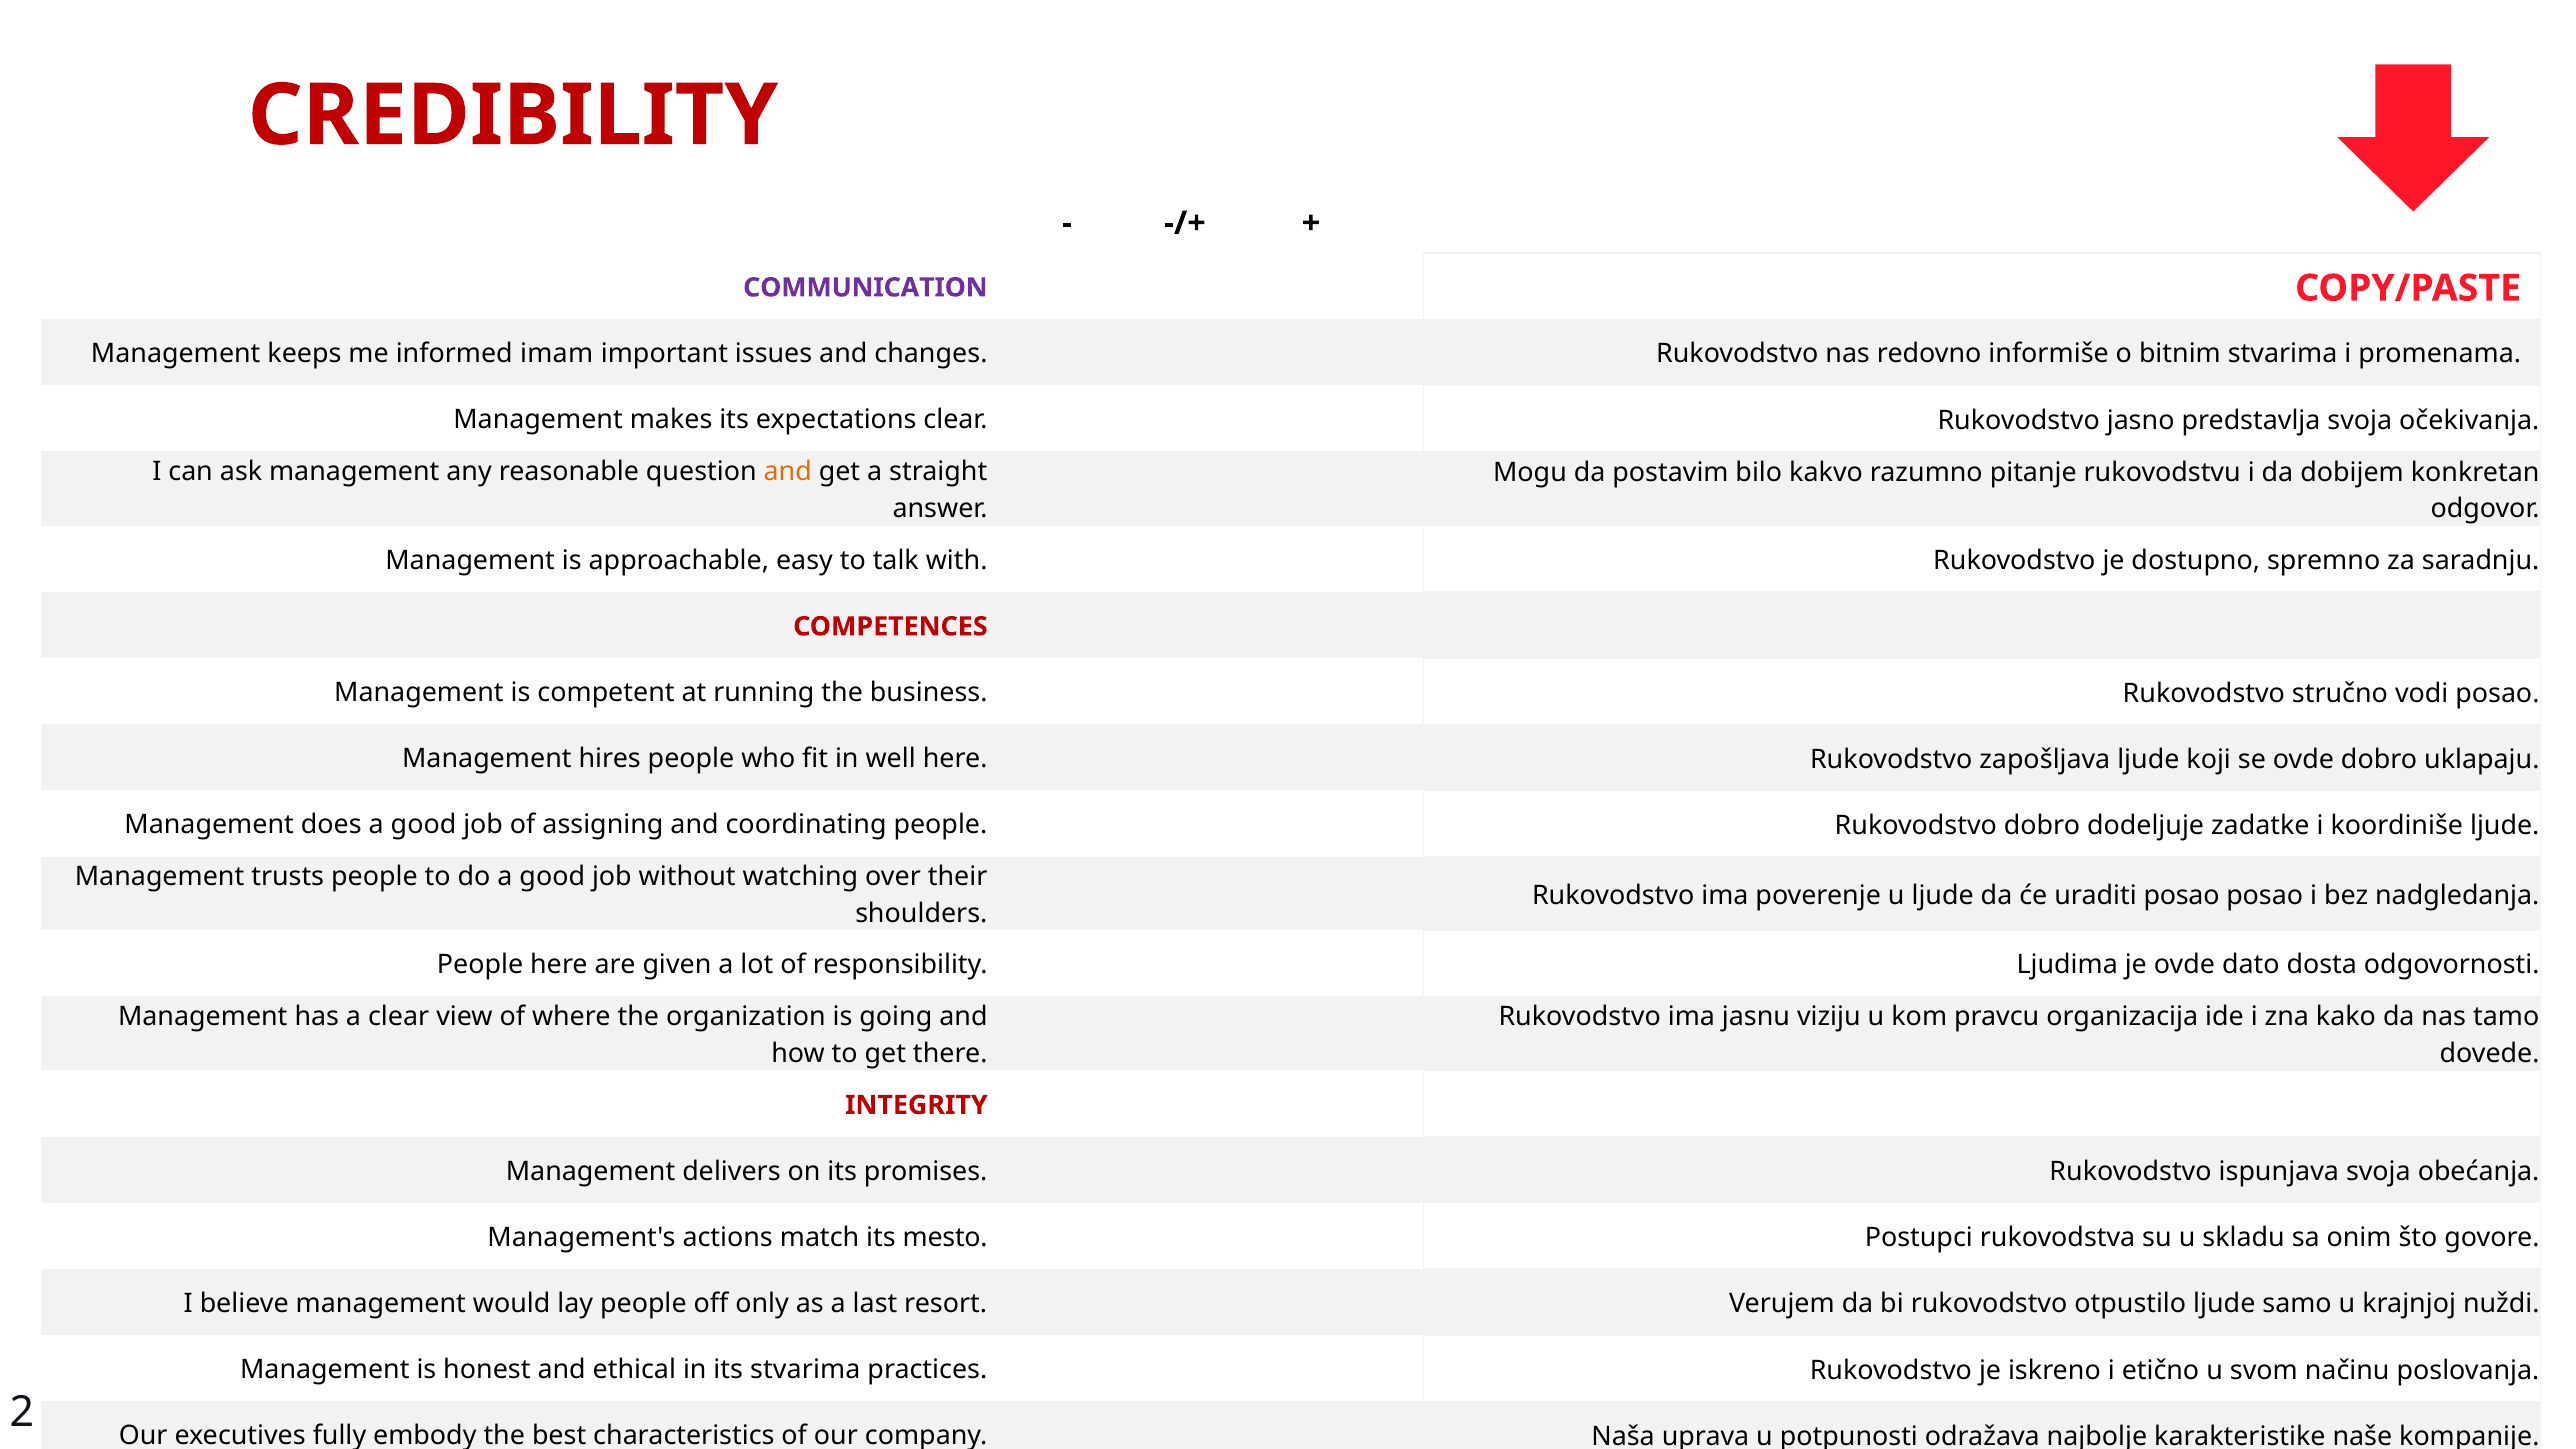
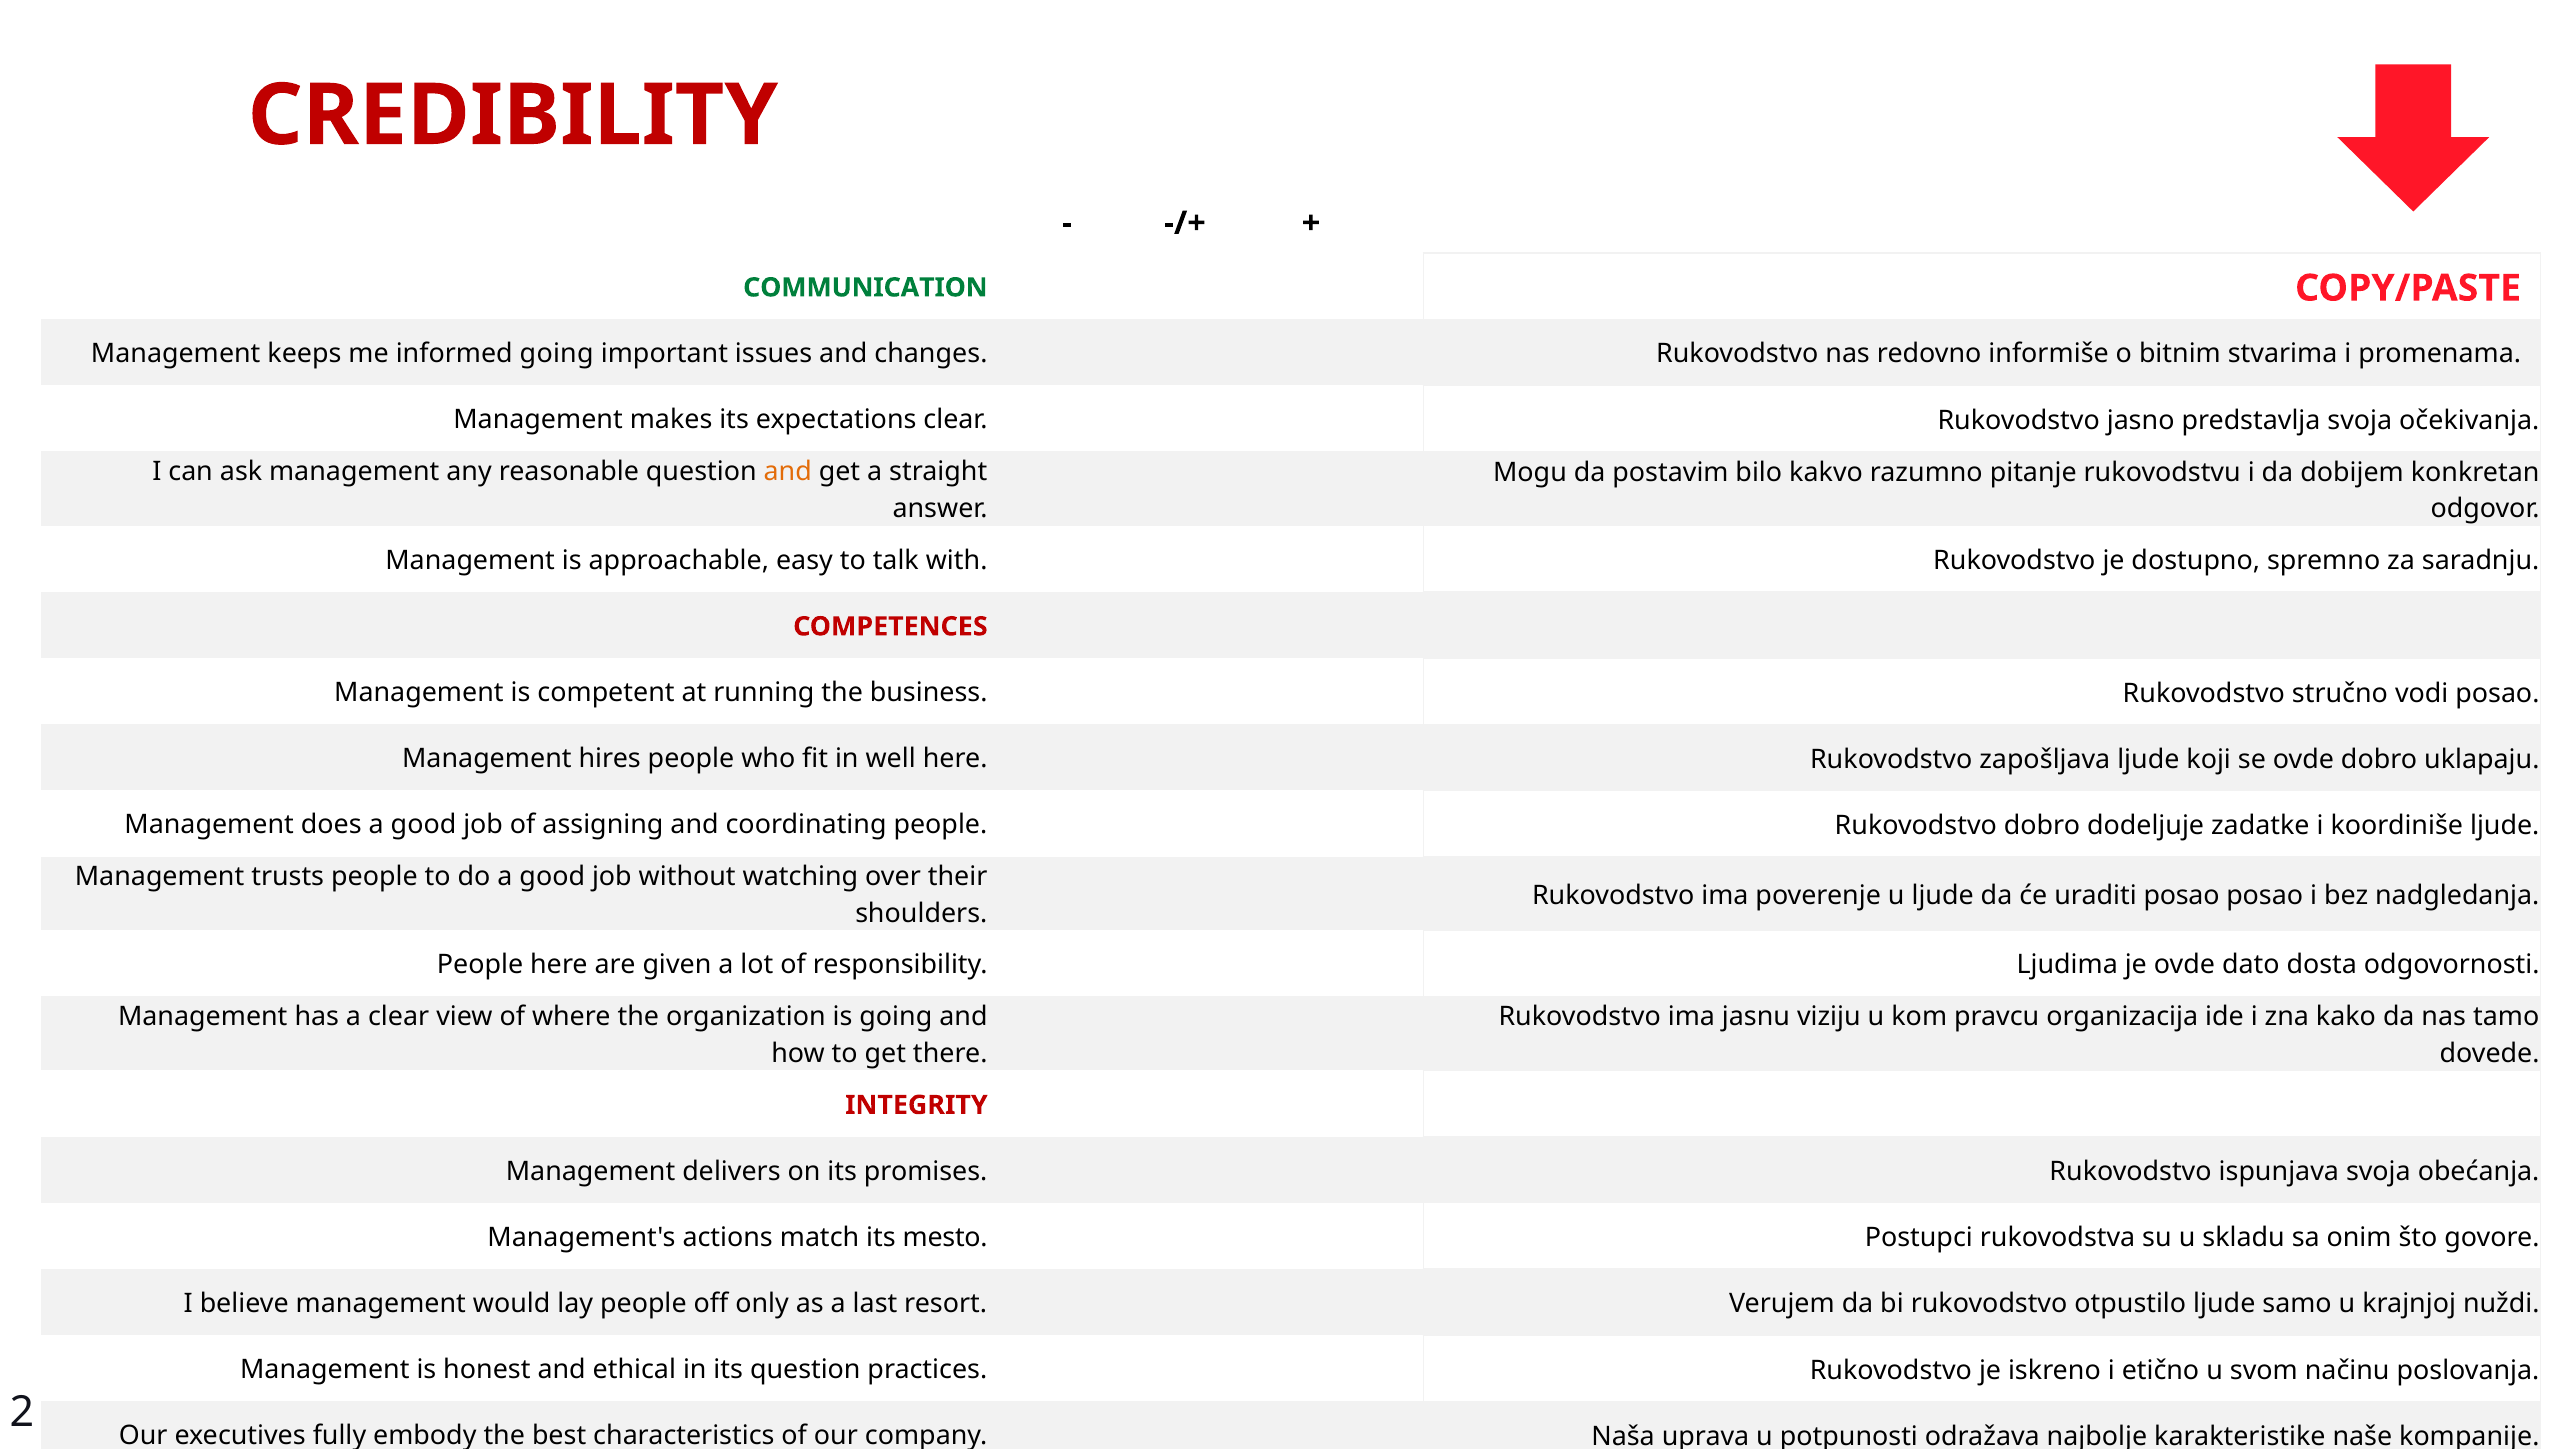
COMMUNICATION colour: purple -> green
informed imam: imam -> going
its stvarima: stvarima -> question
